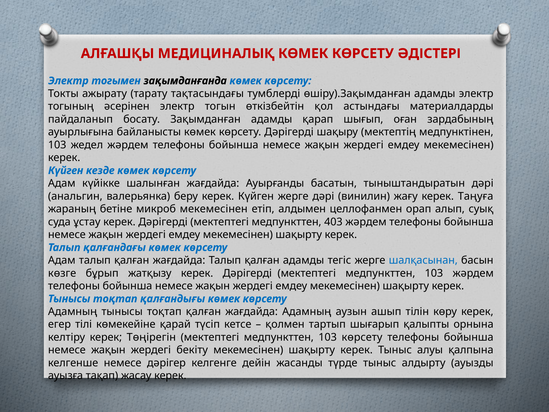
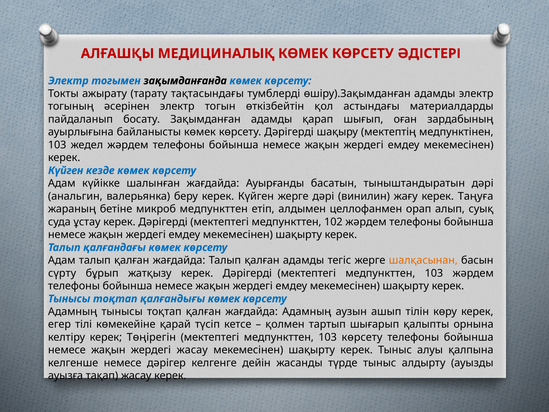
микроб мекемесінен: мекемесінен -> медпункттен
403: 403 -> 102
шалқасынан colour: blue -> orange
көзге: көзге -> сүрту
жердегі бекіту: бекіту -> жасау
